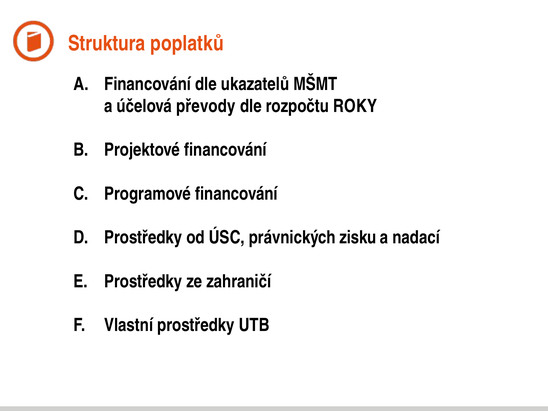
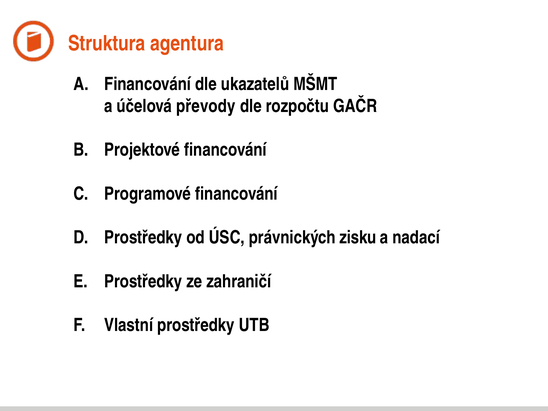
poplatků: poplatků -> agentura
ROKY: ROKY -> GAČR
